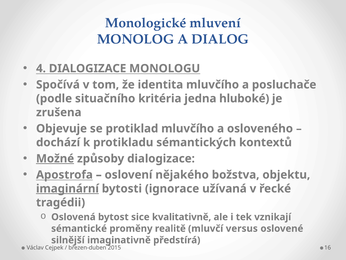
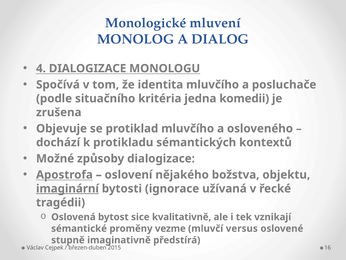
hluboké: hluboké -> komedii
Možné underline: present -> none
realitě: realitě -> vezme
silnější: silnější -> stupně
